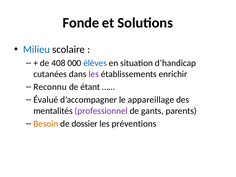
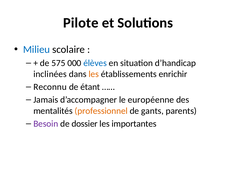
Fonde: Fonde -> Pilote
408: 408 -> 575
cutanées: cutanées -> inclinées
les at (94, 74) colour: purple -> orange
Évalué: Évalué -> Jamais
appareillage: appareillage -> européenne
professionnel colour: purple -> orange
Besoin colour: orange -> purple
préventions: préventions -> importantes
